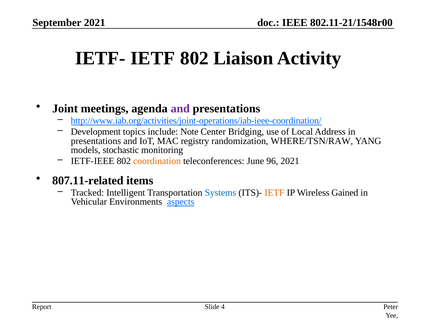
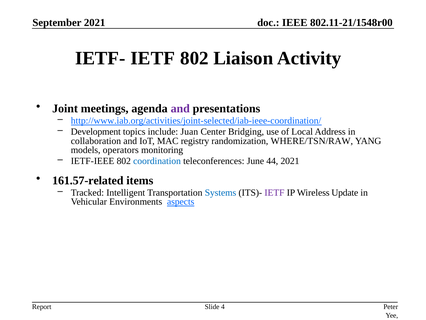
http://www.iab.org/activities/joint-operations/iab-ieee-coordination/: http://www.iab.org/activities/joint-operations/iab-ieee-coordination/ -> http://www.iab.org/activities/joint-selected/iab-ieee-coordination/
Note: Note -> Juan
presentations at (96, 141): presentations -> collaboration
stochastic: stochastic -> operators
coordination colour: orange -> blue
96: 96 -> 44
807.11-related: 807.11-related -> 161.57-related
IETF at (274, 192) colour: orange -> purple
Gained: Gained -> Update
